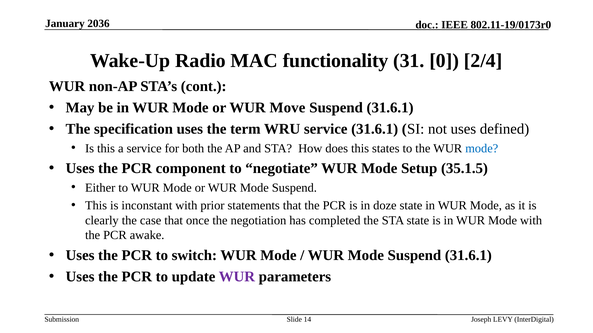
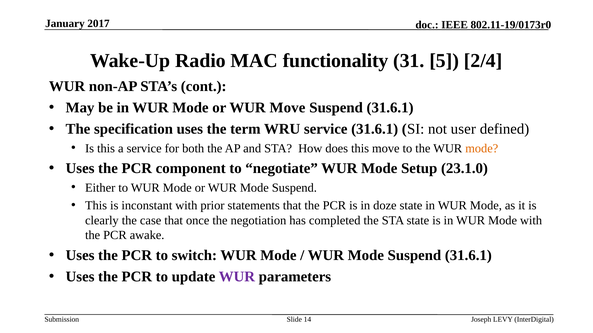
2036: 2036 -> 2017
0: 0 -> 5
not uses: uses -> user
this states: states -> move
mode at (482, 149) colour: blue -> orange
35.1.5: 35.1.5 -> 23.1.0
